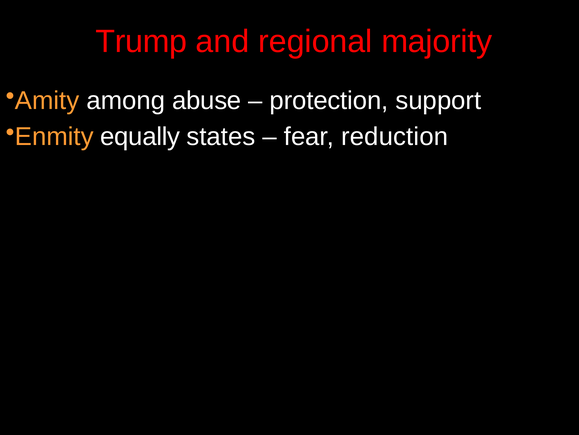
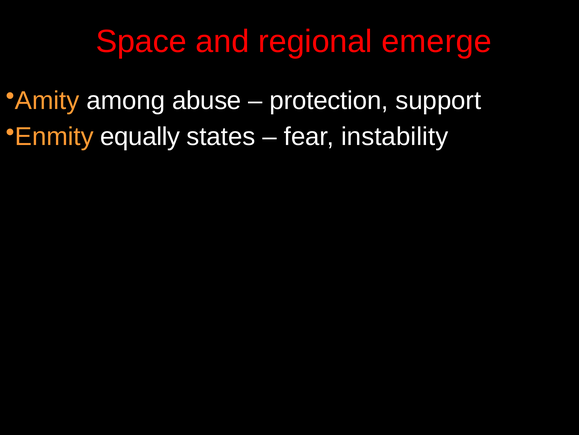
Trump: Trump -> Space
majority: majority -> emerge
reduction: reduction -> instability
